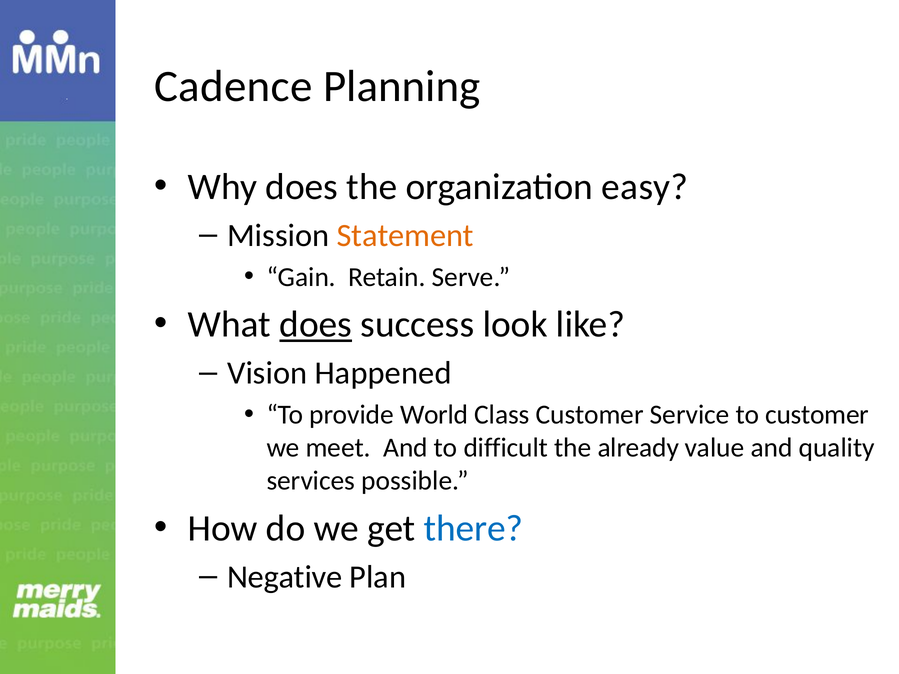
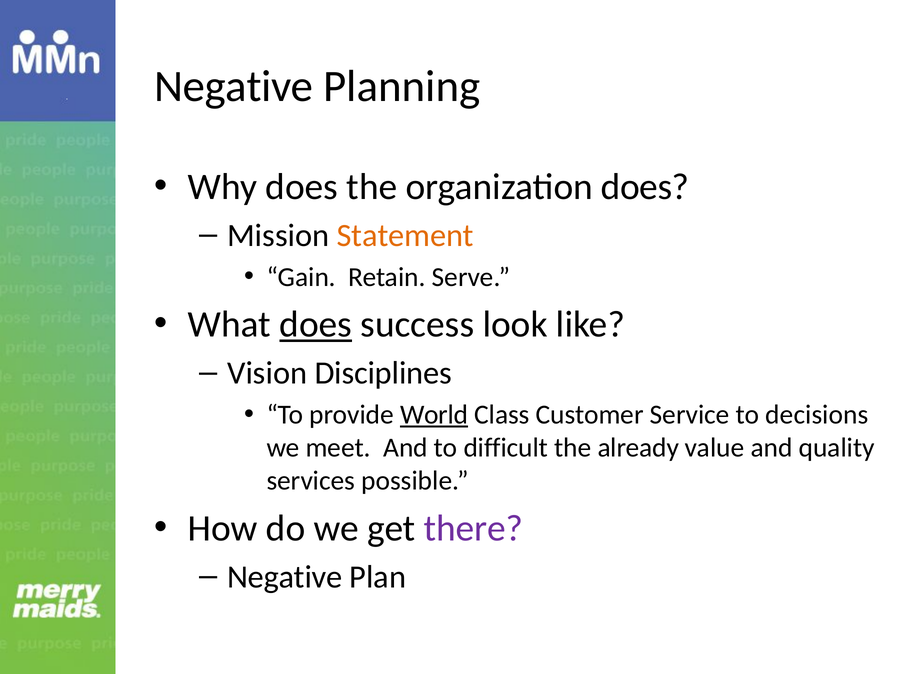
Cadence at (233, 86): Cadence -> Negative
organization easy: easy -> does
Happened: Happened -> Disciplines
World underline: none -> present
to customer: customer -> decisions
there colour: blue -> purple
